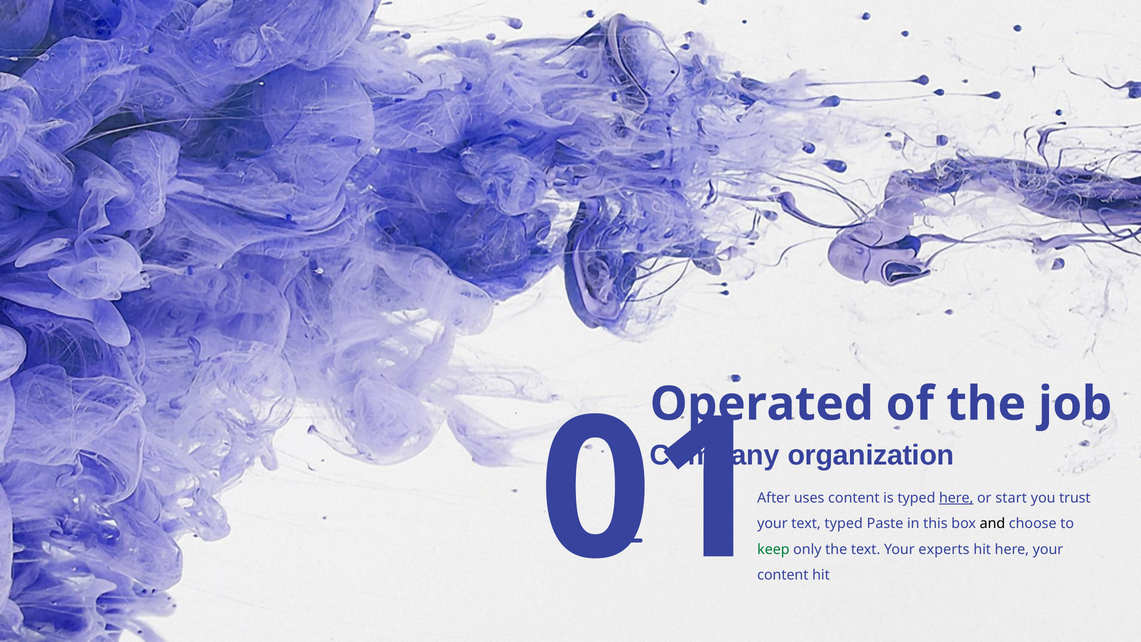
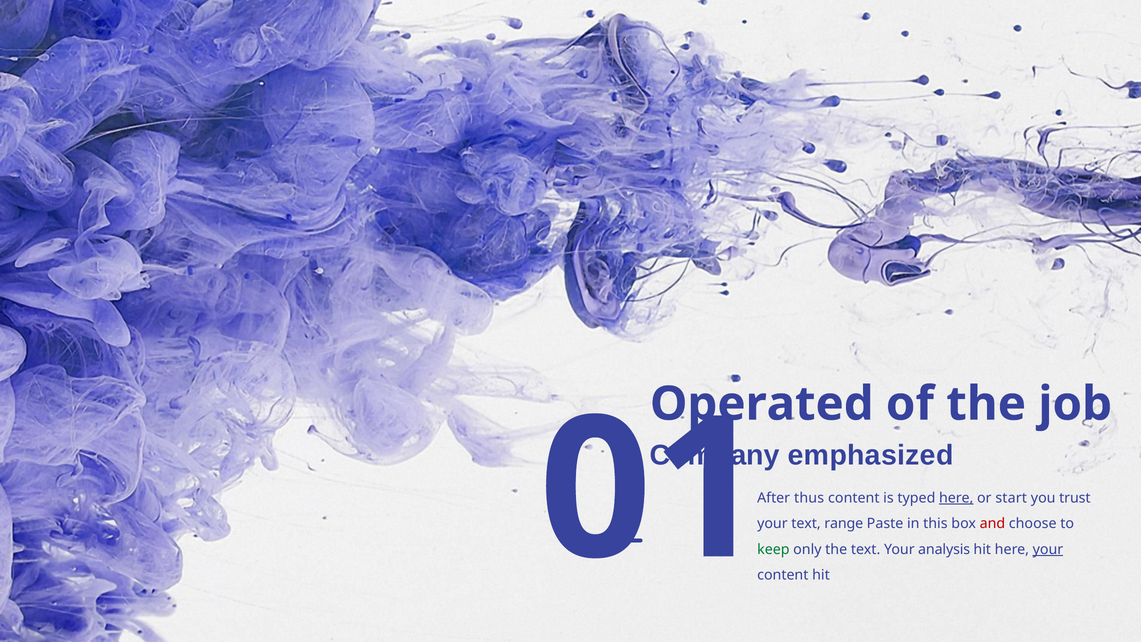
organization: organization -> emphasized
uses: uses -> thus
text typed: typed -> range
and colour: black -> red
experts: experts -> analysis
your at (1048, 549) underline: none -> present
